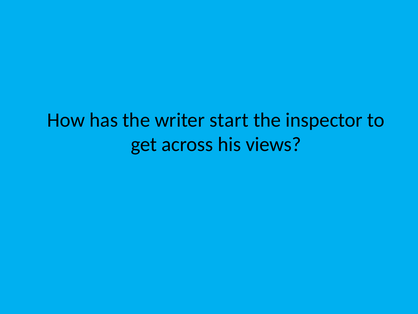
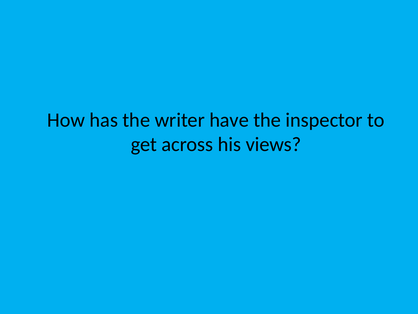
start: start -> have
